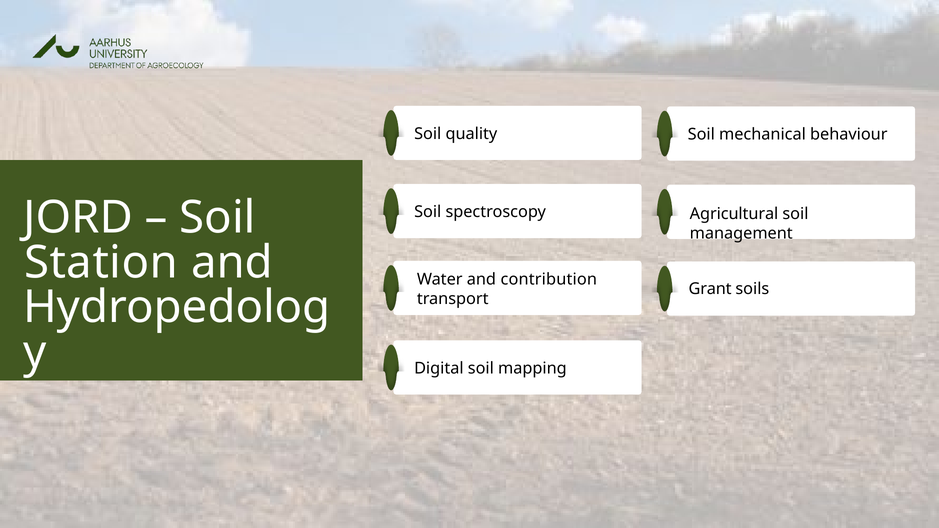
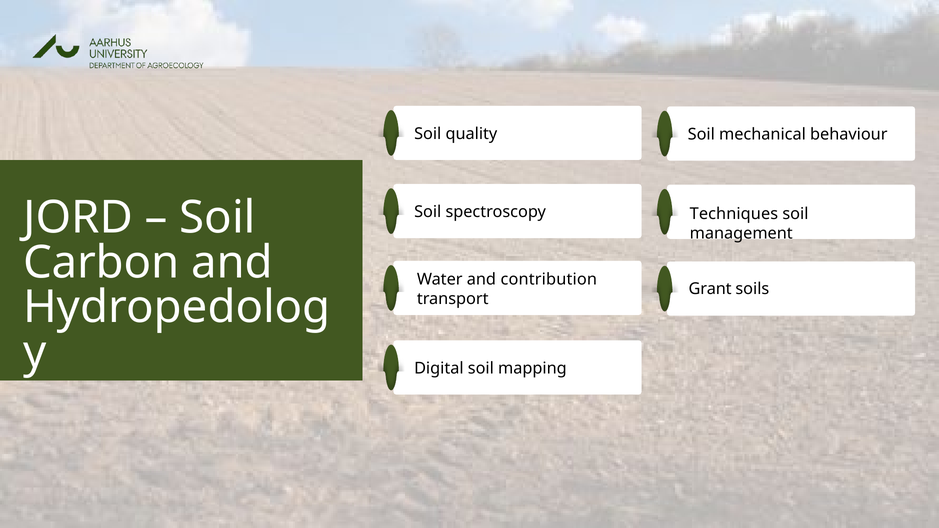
Agricultural: Agricultural -> Techniques
Station: Station -> Carbon
